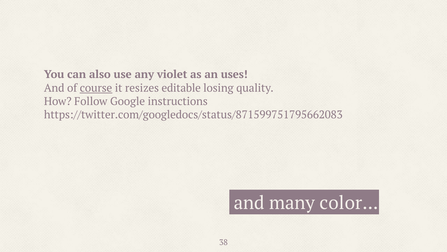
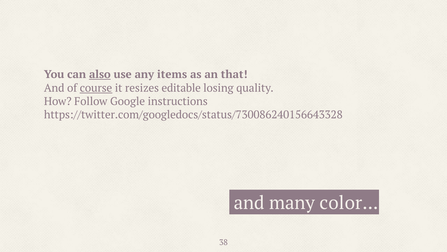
also underline: none -> present
violet: violet -> items
uses: uses -> that
https://twitter.com/googledocs/status/871599751795662083: https://twitter.com/googledocs/status/871599751795662083 -> https://twitter.com/googledocs/status/730086240156643328
